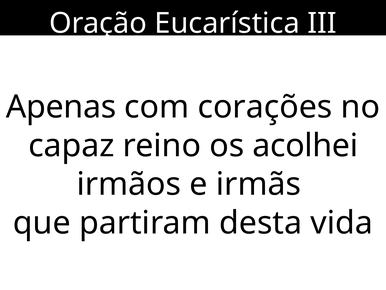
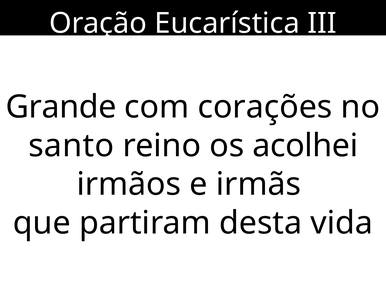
Apenas: Apenas -> Grande
capaz: capaz -> santo
